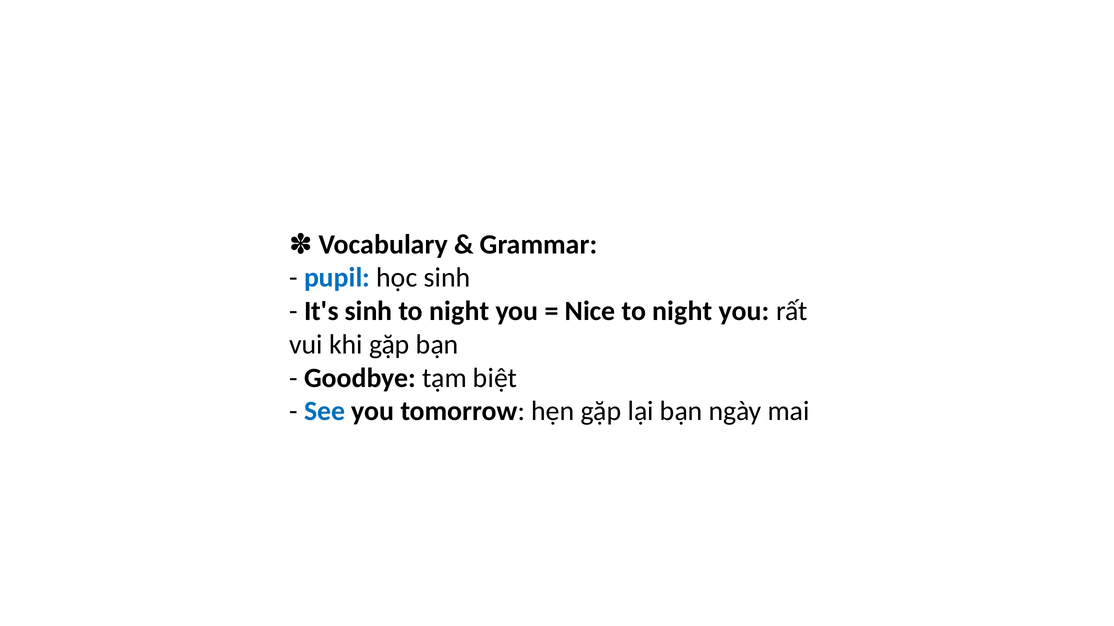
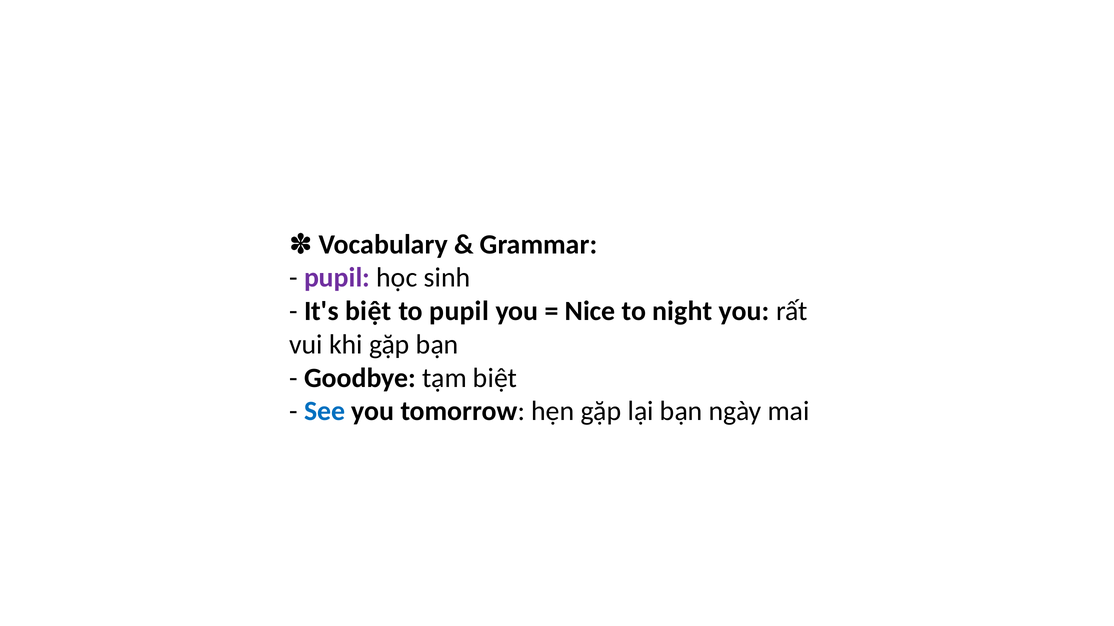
pupil at (337, 278) colour: blue -> purple
It's sinh: sinh -> biệt
night at (459, 311): night -> pupil
